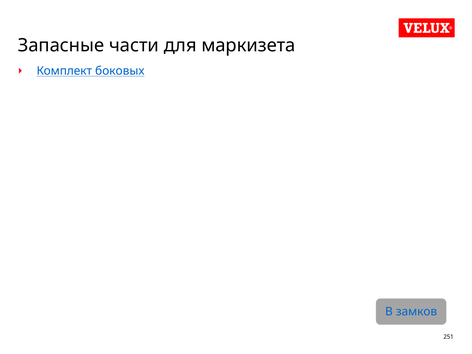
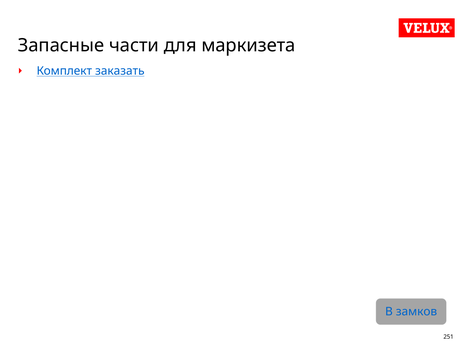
боковых: боковых -> заказать
